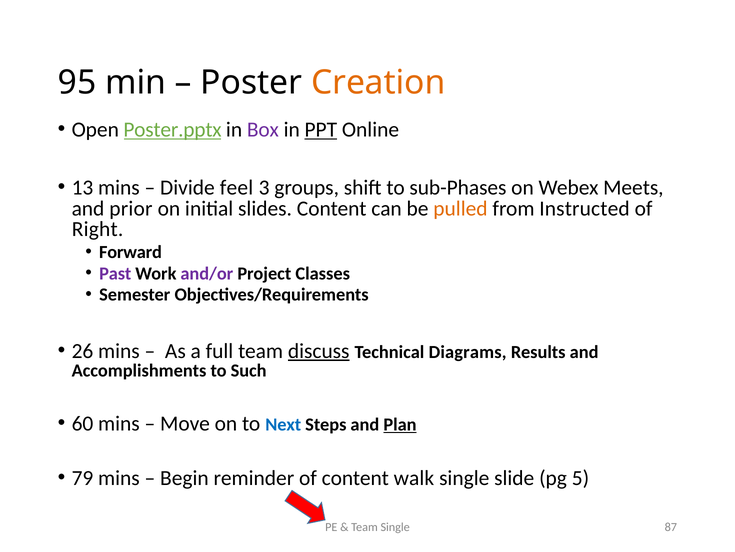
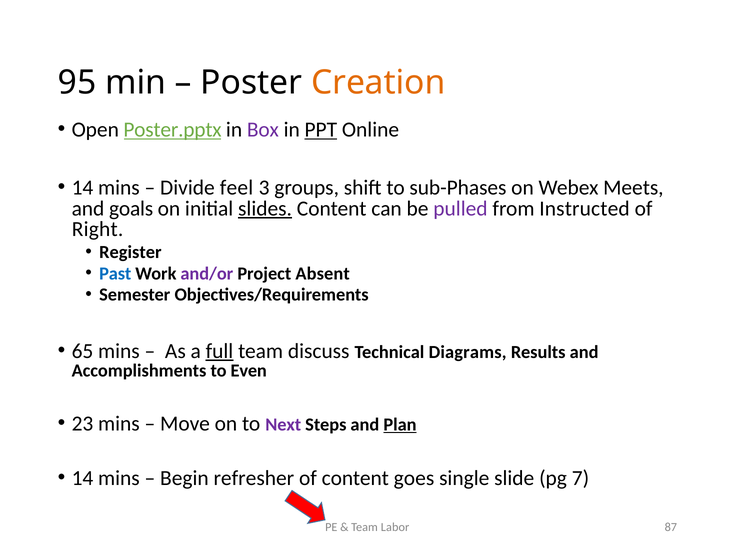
13 at (82, 187): 13 -> 14
prior: prior -> goals
slides underline: none -> present
pulled colour: orange -> purple
Forward: Forward -> Register
Past colour: purple -> blue
Classes: Classes -> Absent
26: 26 -> 65
full underline: none -> present
discuss underline: present -> none
Such: Such -> Even
60: 60 -> 23
Next colour: blue -> purple
79 at (82, 477): 79 -> 14
reminder: reminder -> refresher
walk: walk -> goes
5: 5 -> 7
Team Single: Single -> Labor
